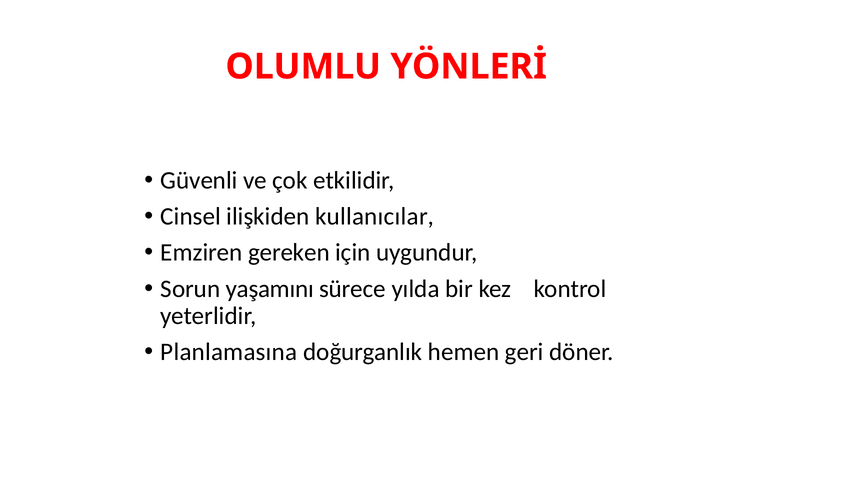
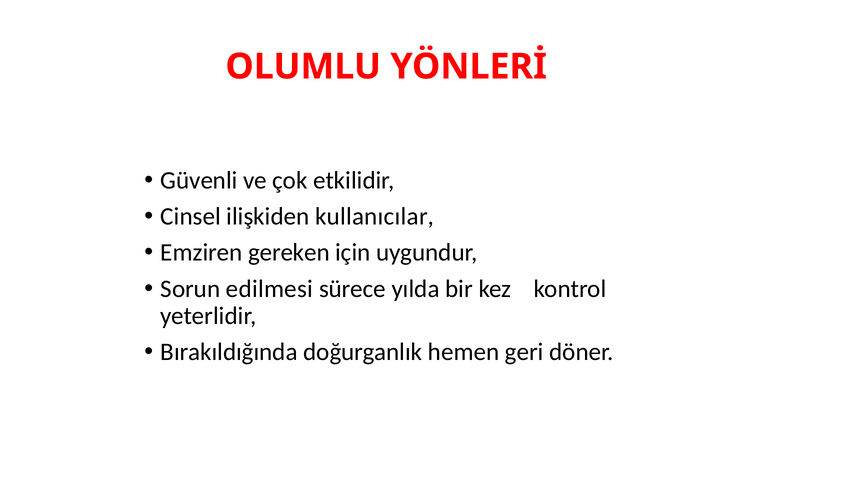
yaşamını: yaşamını -> edilmesi
Planlamasına: Planlamasına -> Bırakıldığında
